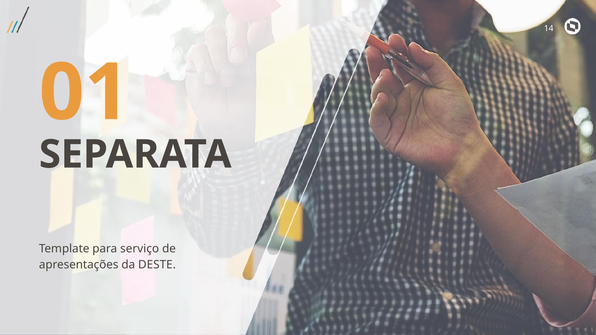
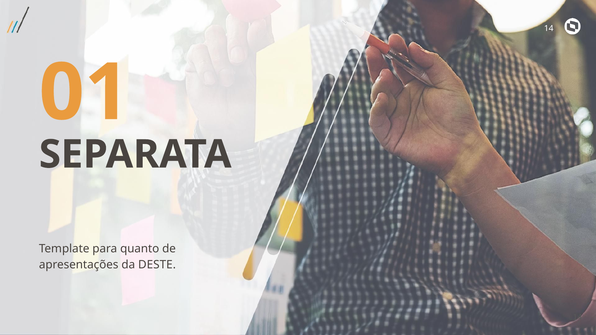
serviço: serviço -> quanto
